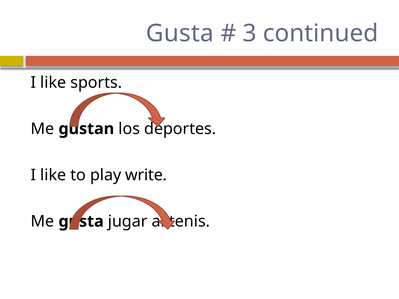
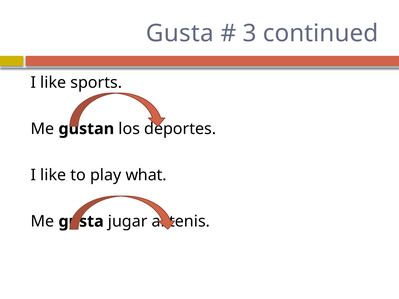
write: write -> what
